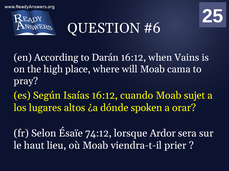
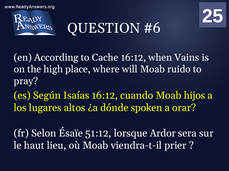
Darán: Darán -> Cache
cama: cama -> ruido
sujet: sujet -> hijos
74:12: 74:12 -> 51:12
